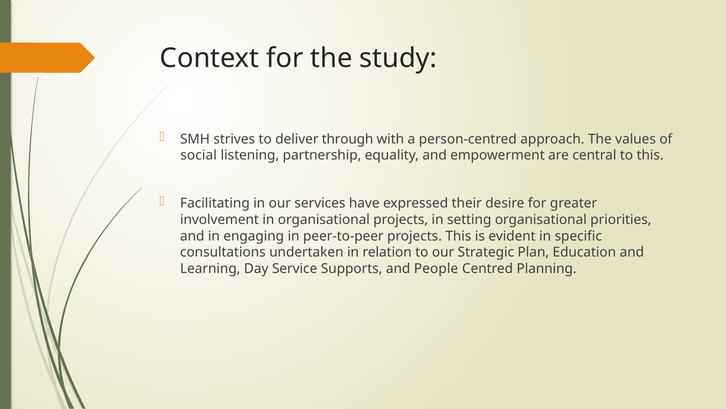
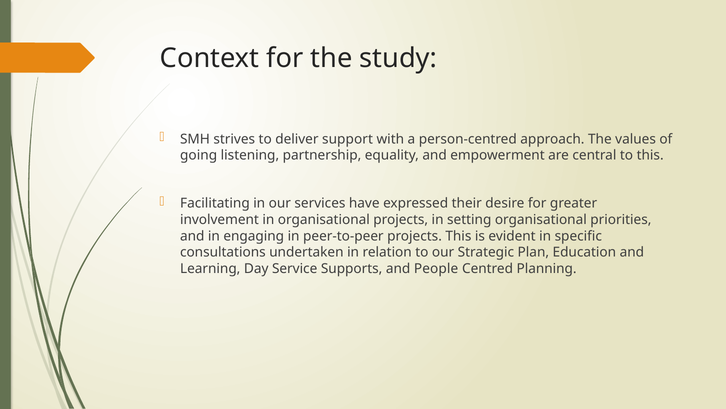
through: through -> support
social: social -> going
